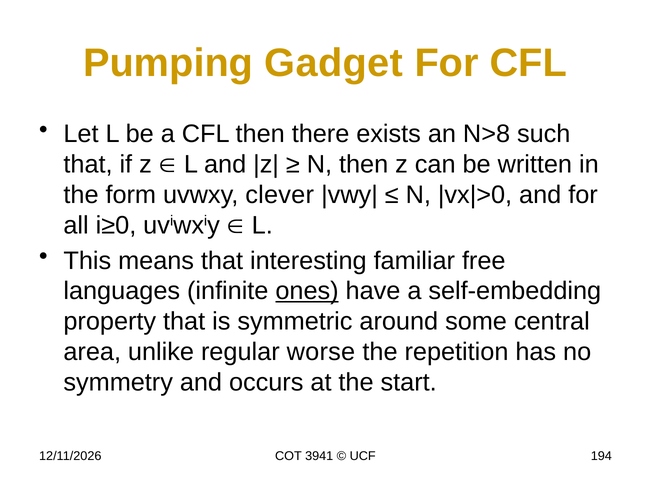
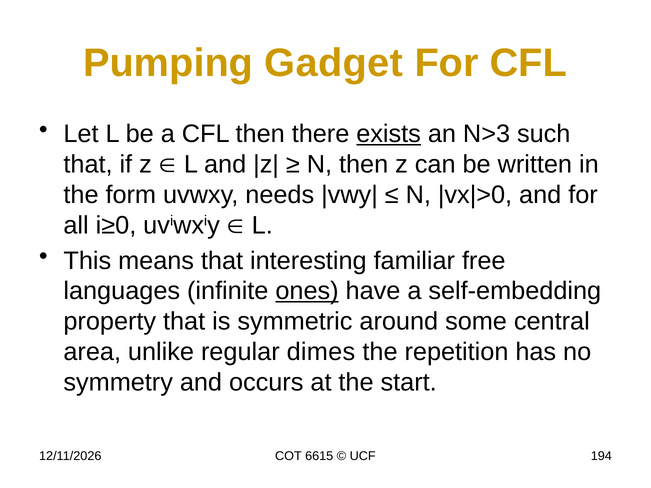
exists underline: none -> present
N>8: N>8 -> N>3
clever: clever -> needs
worse: worse -> dimes
3941: 3941 -> 6615
